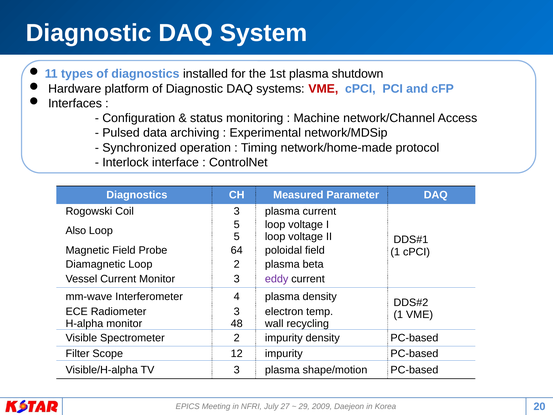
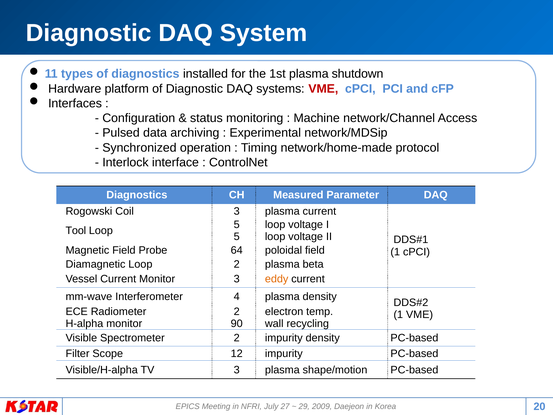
Also: Also -> Tool
eddy colour: purple -> orange
Radiometer 3: 3 -> 2
48: 48 -> 90
